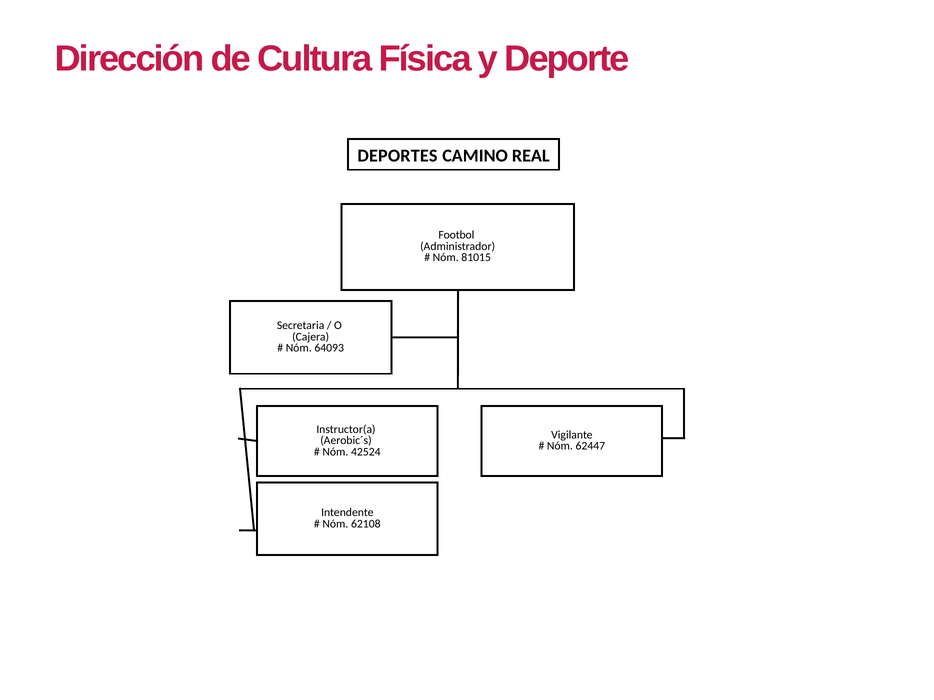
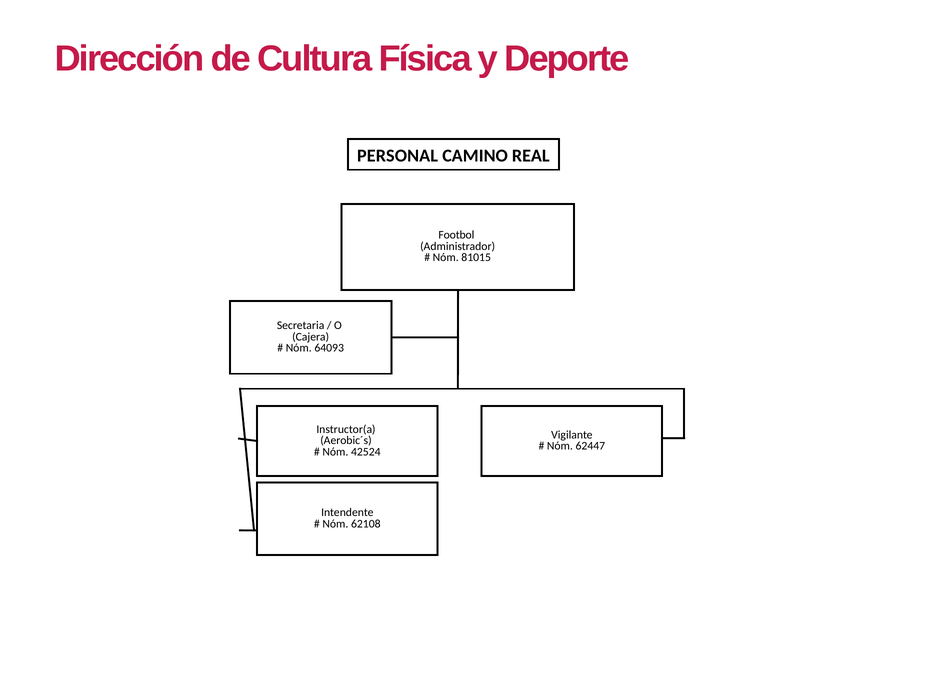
DEPORTES: DEPORTES -> PERSONAL
